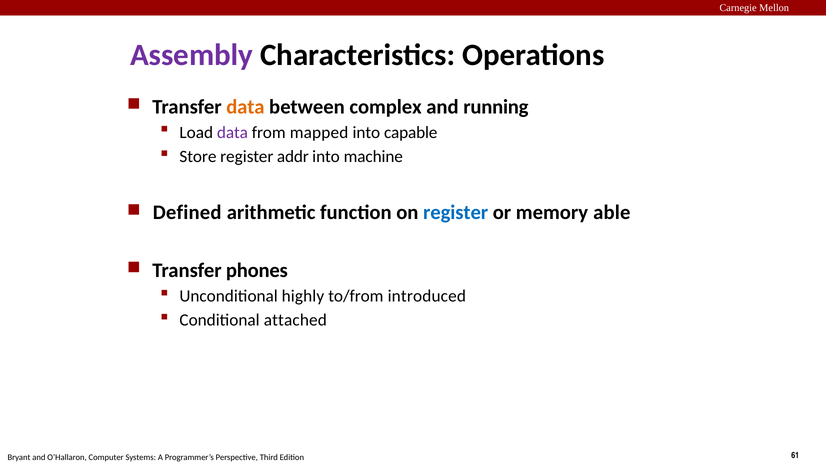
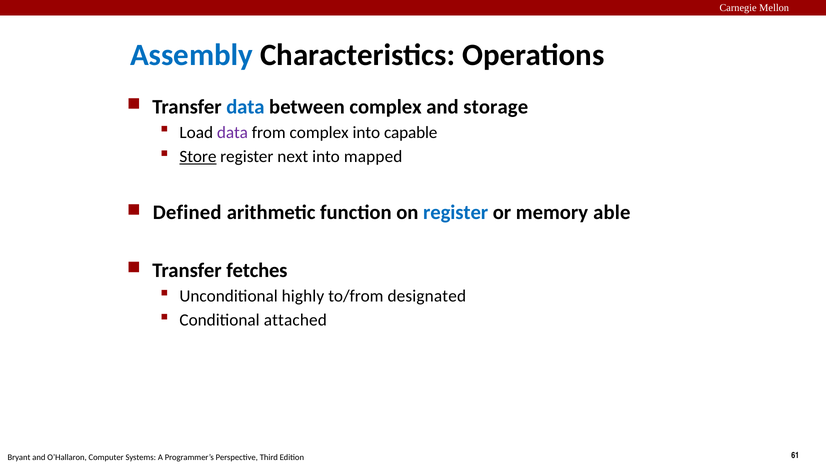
Assembly colour: purple -> blue
data at (245, 107) colour: orange -> blue
running: running -> storage
from mapped: mapped -> complex
Store underline: none -> present
addr: addr -> next
machine: machine -> mapped
phones: phones -> fetches
introduced: introduced -> designated
